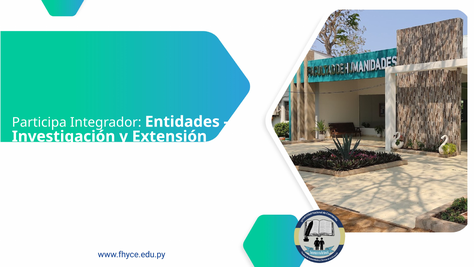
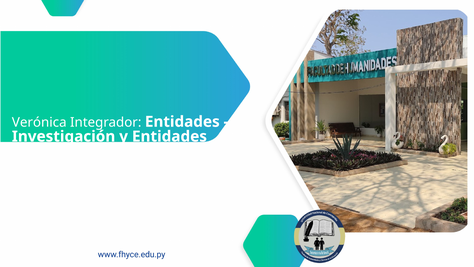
Participa: Participa -> Verónica
y Extensión: Extensión -> Entidades
